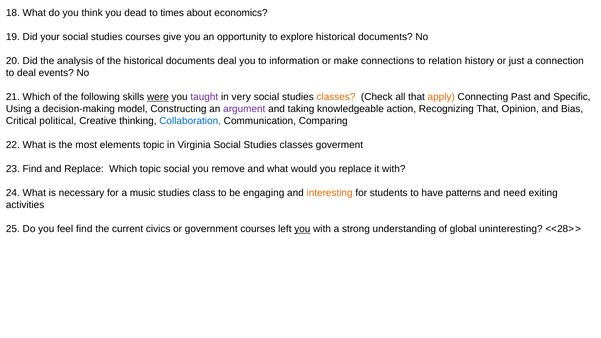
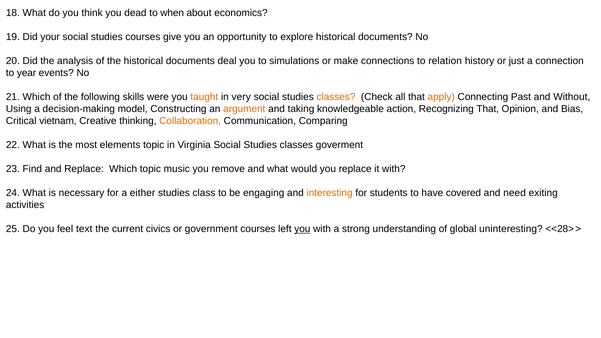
times: times -> when
information: information -> simulations
to deal: deal -> year
were underline: present -> none
taught colour: purple -> orange
Specific: Specific -> Without
argument colour: purple -> orange
political: political -> vietnam
Collaboration colour: blue -> orange
topic social: social -> music
music: music -> either
patterns: patterns -> covered
feel find: find -> text
